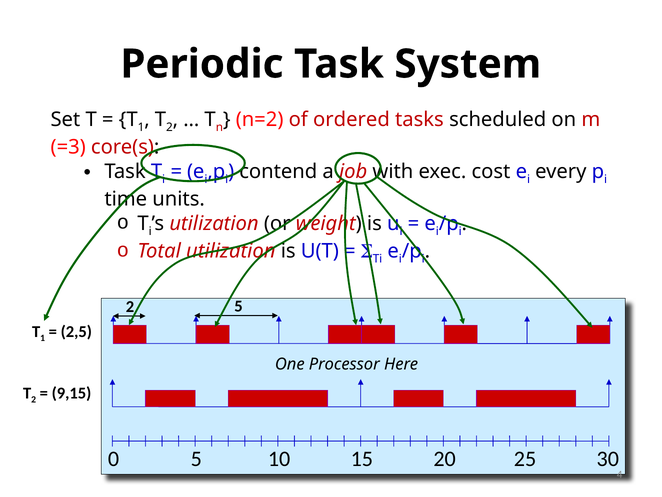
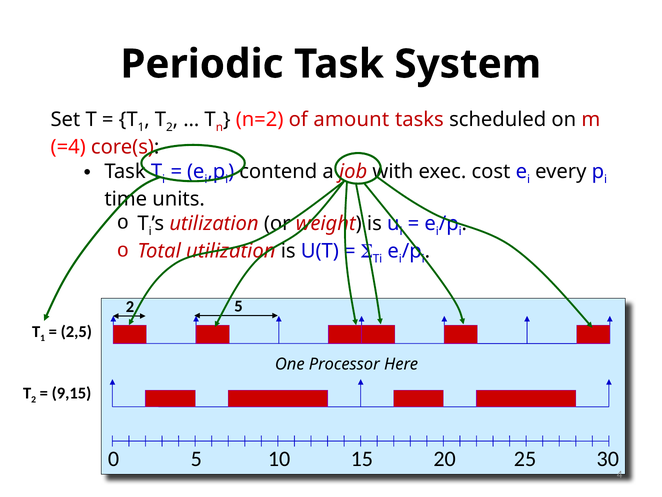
ordered: ordered -> amount
=3: =3 -> =4
